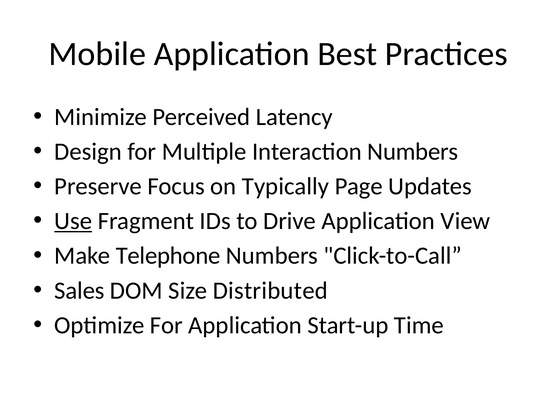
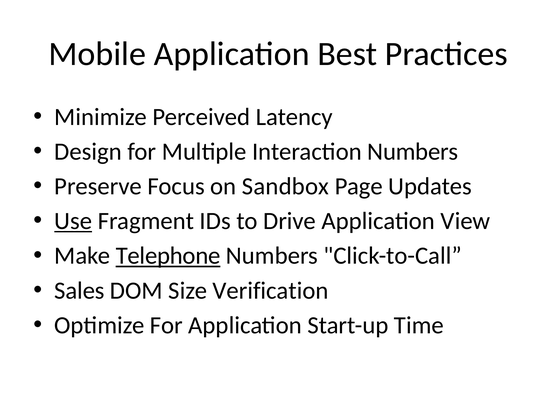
Typically: Typically -> Sandbox
Telephone underline: none -> present
Distributed: Distributed -> Verification
